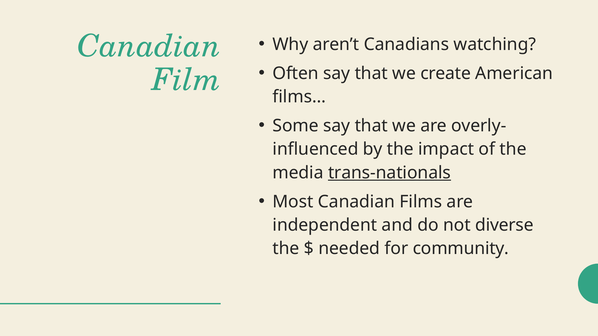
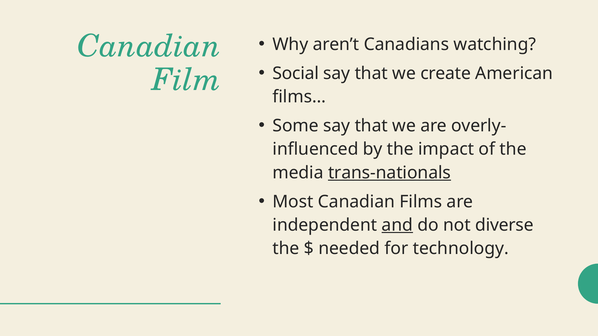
Often: Often -> Social
and underline: none -> present
community: community -> technology
